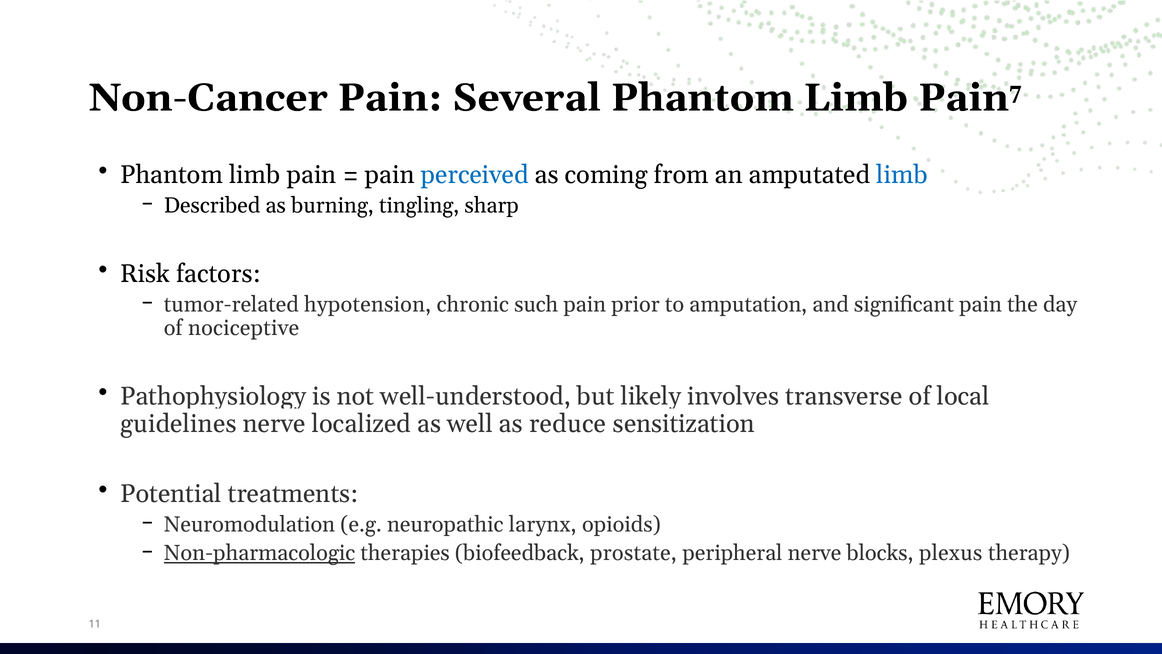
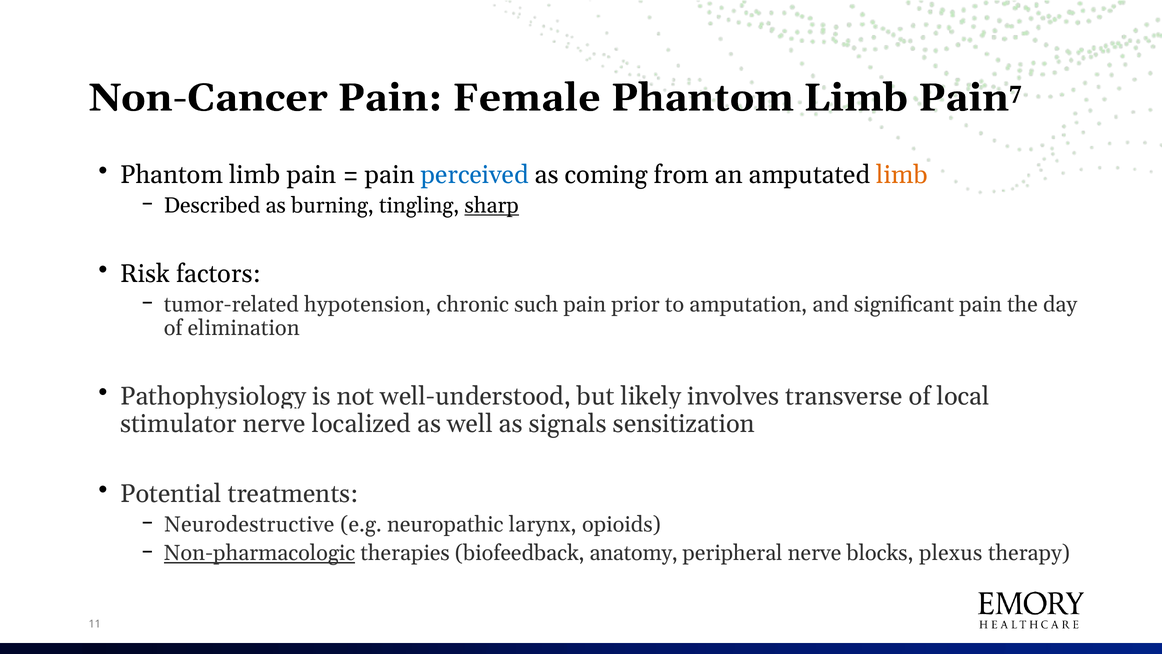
Several: Several -> Female
limb at (902, 175) colour: blue -> orange
sharp underline: none -> present
nociceptive: nociceptive -> elimination
guidelines: guidelines -> stimulator
reduce: reduce -> signals
Neuromodulation: Neuromodulation -> Neurodestructive
prostate: prostate -> anatomy
